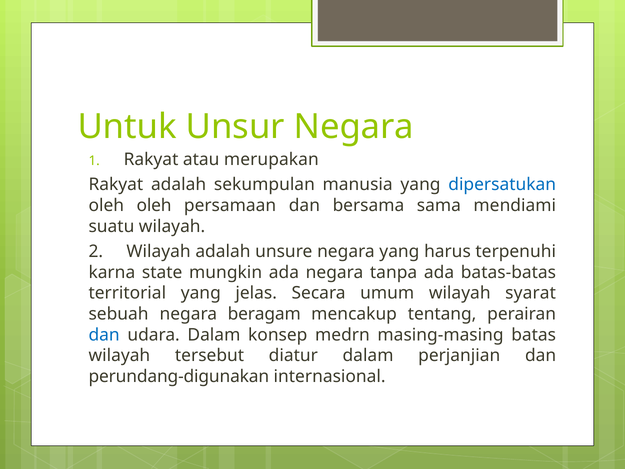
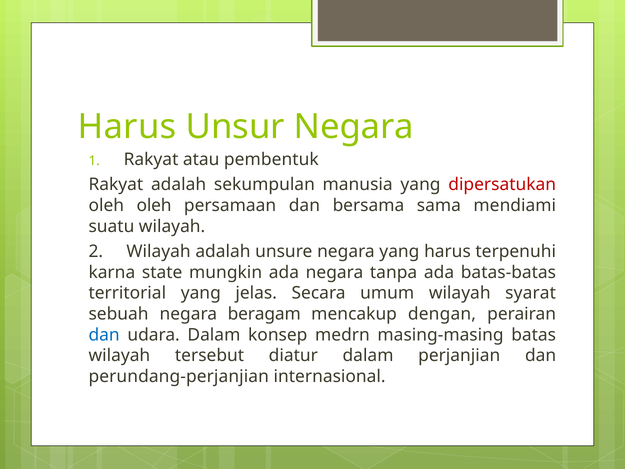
Untuk at (127, 127): Untuk -> Harus
merupakan: merupakan -> pembentuk
dipersatukan colour: blue -> red
tentang: tentang -> dengan
perundang-digunakan: perundang-digunakan -> perundang-perjanjian
